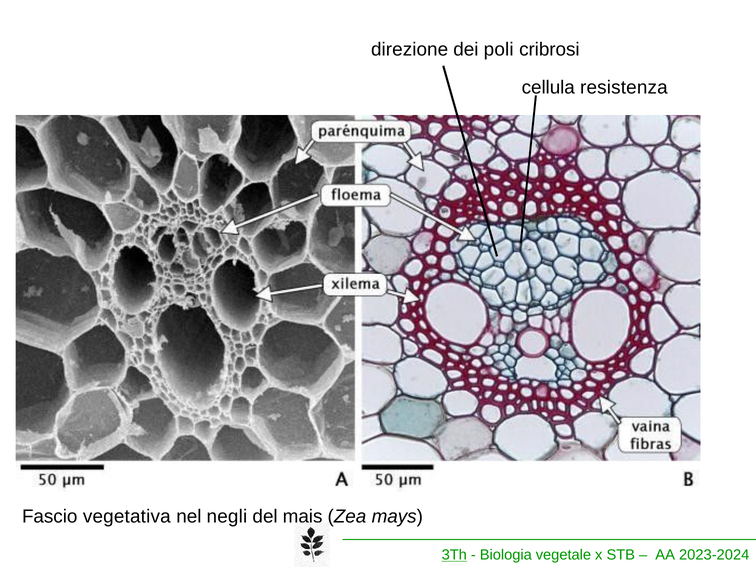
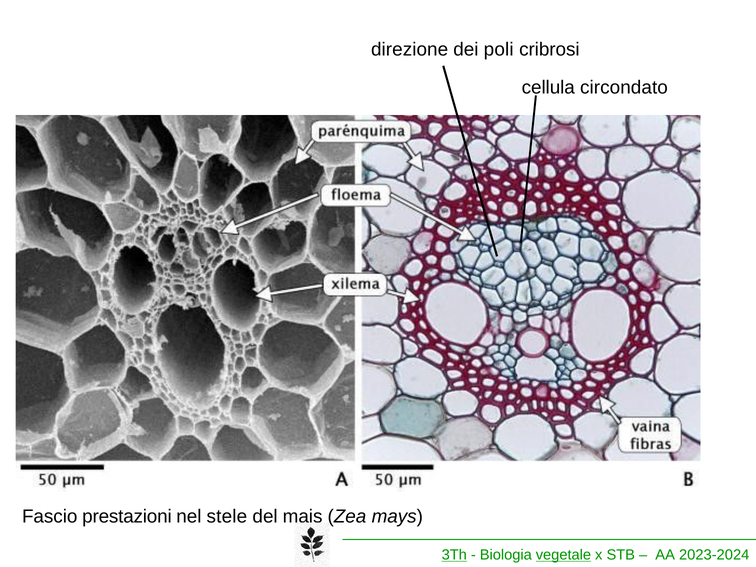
resistenza: resistenza -> circondato
vegetativa: vegetativa -> prestazioni
negli: negli -> stele
vegetale underline: none -> present
